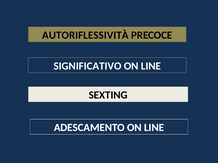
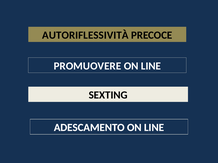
SIGNIFICATIVO: SIGNIFICATIVO -> PROMUOVERE
